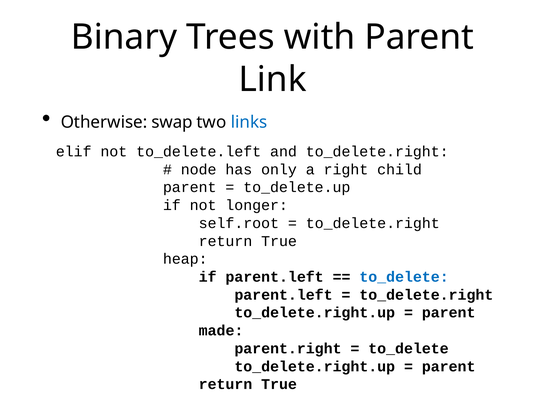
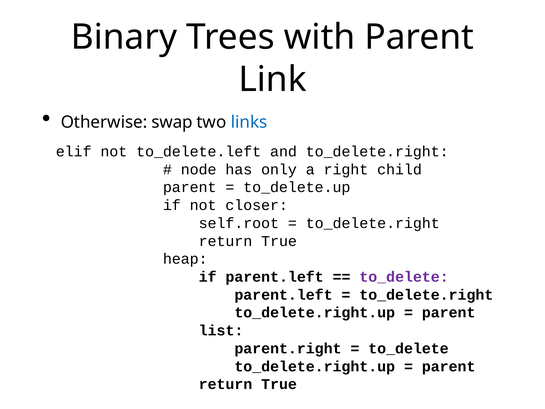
longer: longer -> closer
to_delete at (404, 277) colour: blue -> purple
made: made -> list
